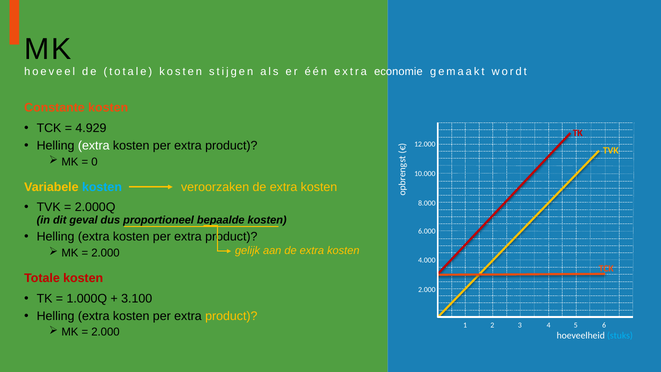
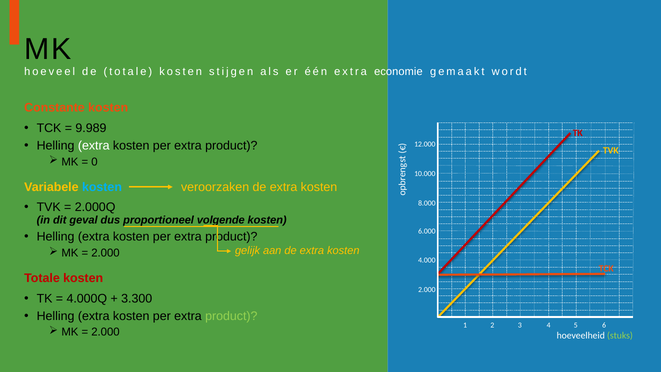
4.929: 4.929 -> 9.989
bepaalde: bepaalde -> volgende
1.000Q: 1.000Q -> 4.000Q
3.100: 3.100 -> 3.300
product at (231, 316) colour: yellow -> light green
stuks colour: light blue -> light green
